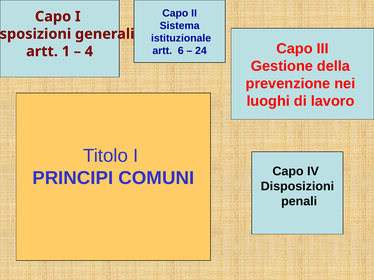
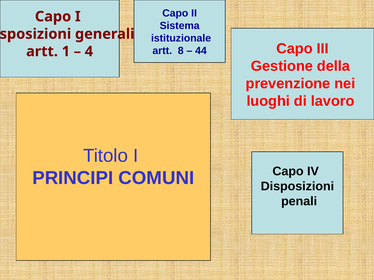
6: 6 -> 8
24: 24 -> 44
